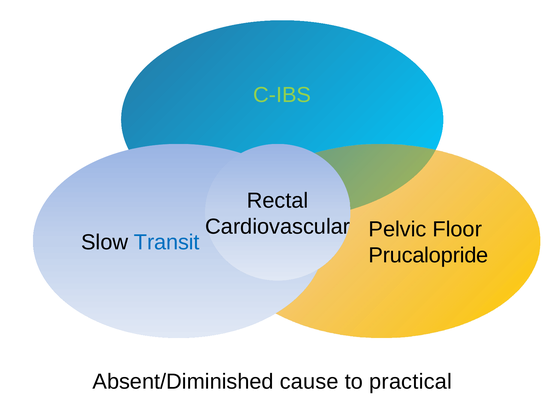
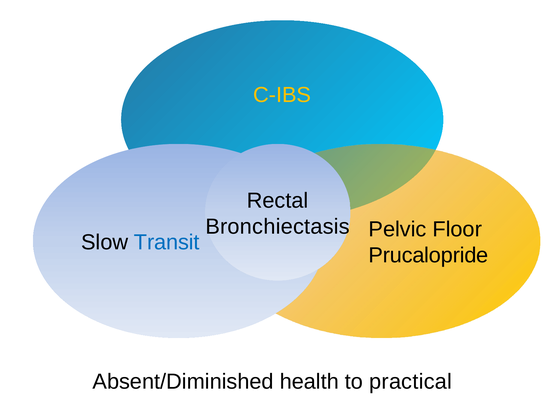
C-IBS colour: light green -> yellow
Cardiovascular: Cardiovascular -> Bronchiectasis
cause: cause -> health
